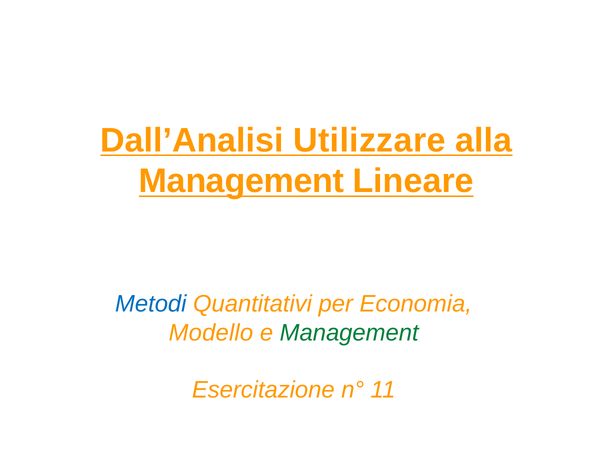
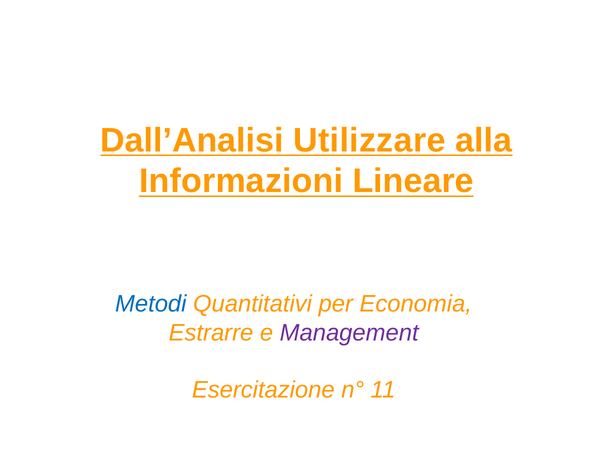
Management at (241, 181): Management -> Informazioni
Modello: Modello -> Estrarre
Management at (349, 332) colour: green -> purple
